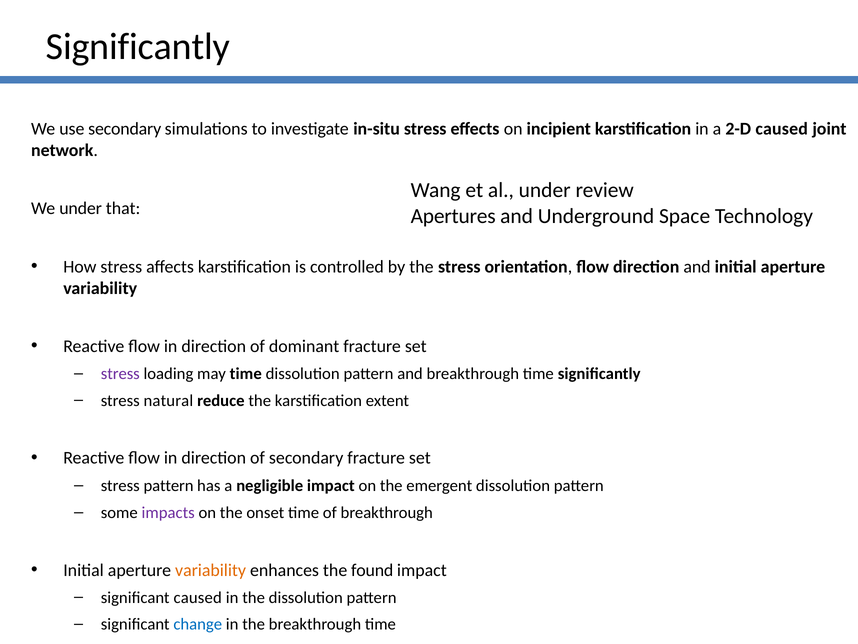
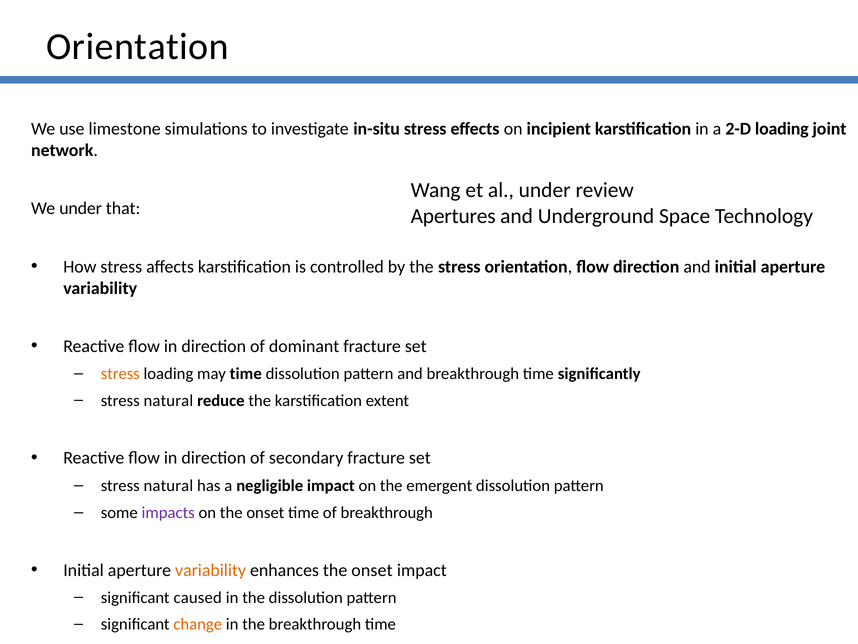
Significantly at (138, 47): Significantly -> Orientation
use secondary: secondary -> limestone
2-D caused: caused -> loading
stress at (120, 373) colour: purple -> orange
pattern at (169, 485): pattern -> natural
enhances the found: found -> onset
change colour: blue -> orange
